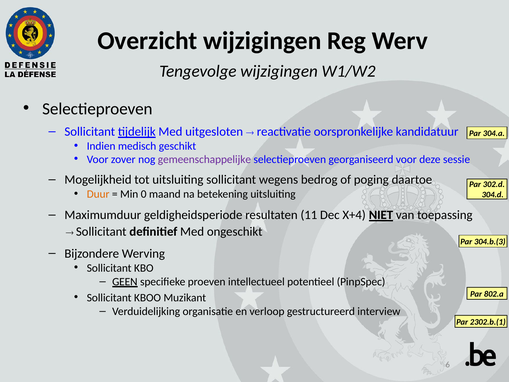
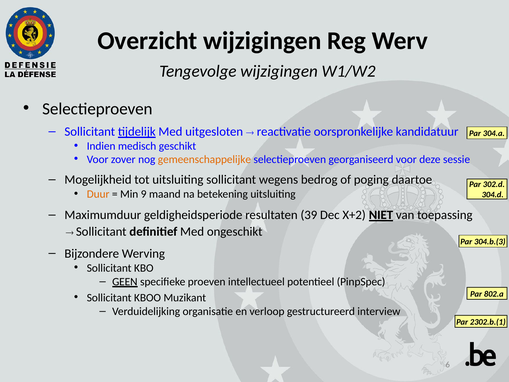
gemeenschappelijke colour: purple -> orange
0: 0 -> 9
11: 11 -> 39
X+4: X+4 -> X+2
